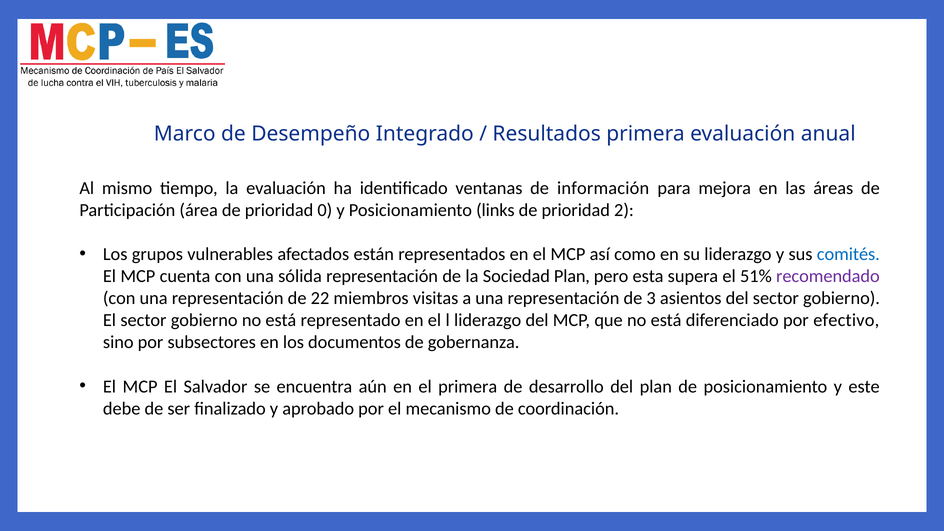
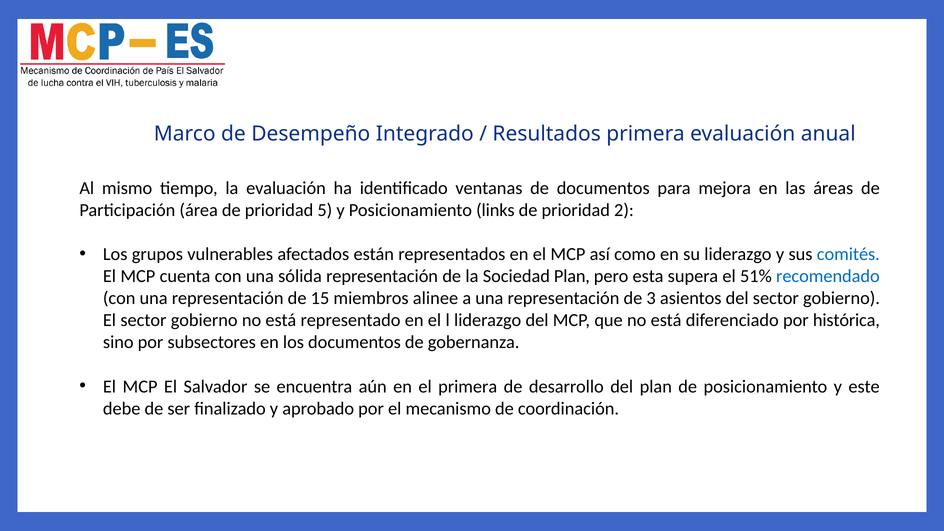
de información: información -> documentos
0: 0 -> 5
recomendado colour: purple -> blue
22: 22 -> 15
visitas: visitas -> alinee
efectivo: efectivo -> histórica
